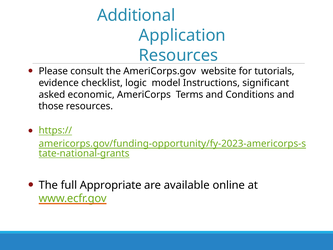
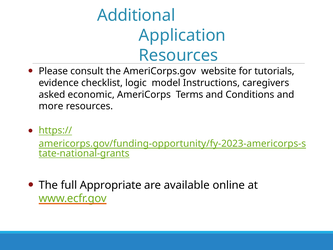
significant: significant -> caregivers
those: those -> more
